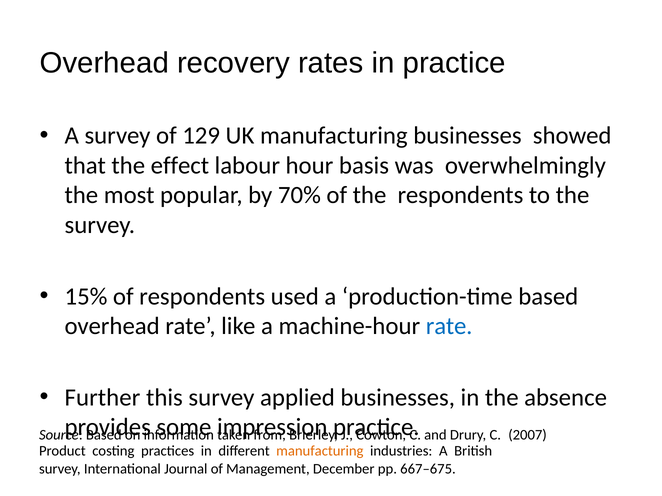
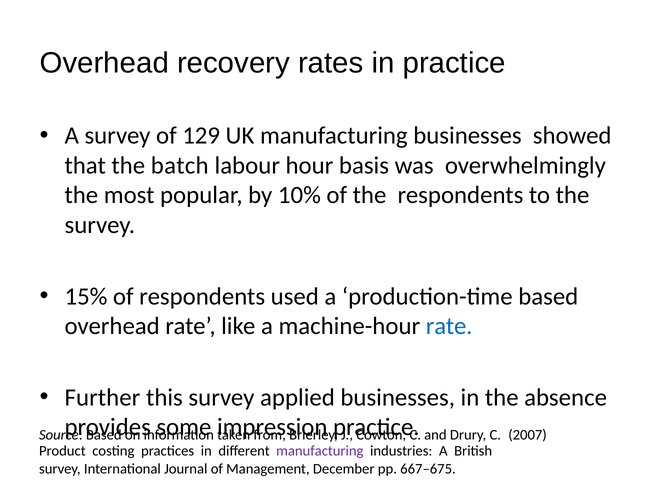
effect: effect -> batch
70%: 70% -> 10%
manufacturing at (320, 451) colour: orange -> purple
